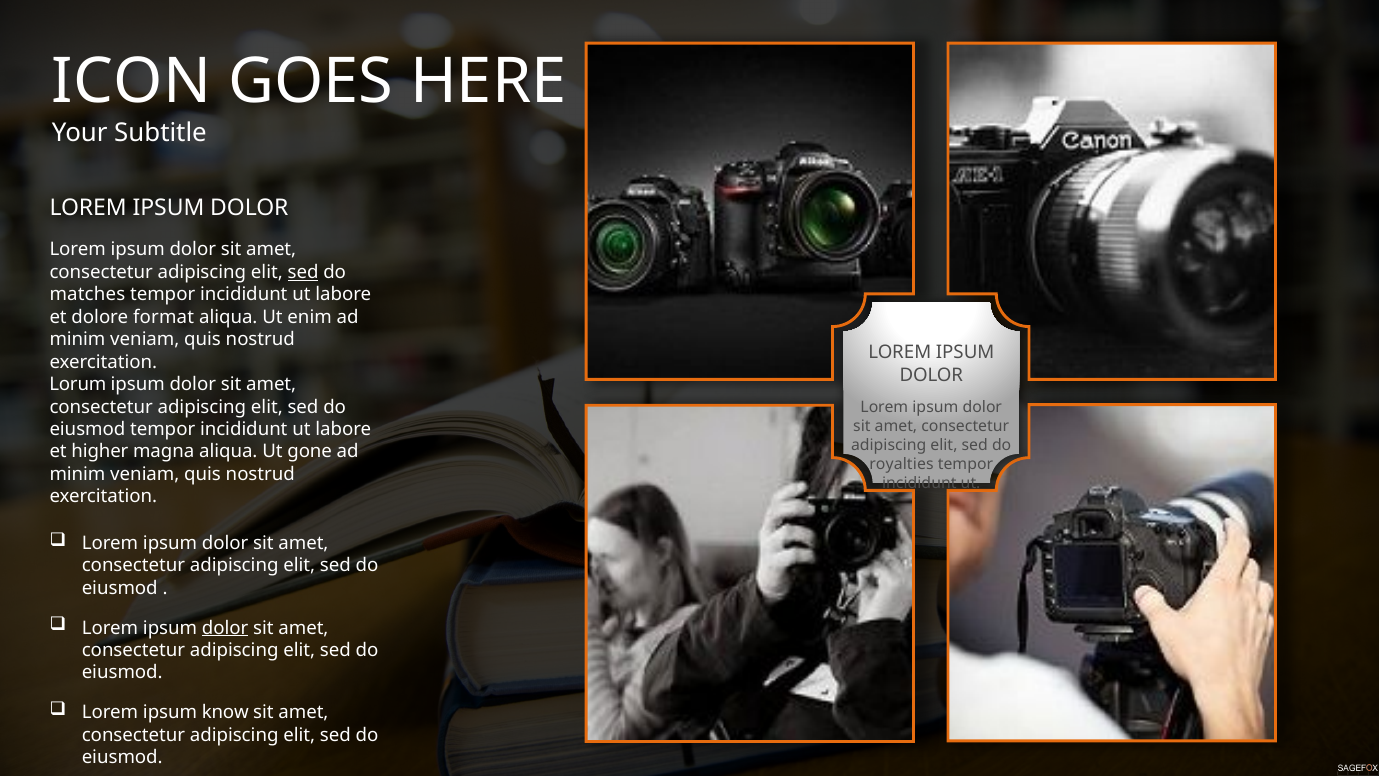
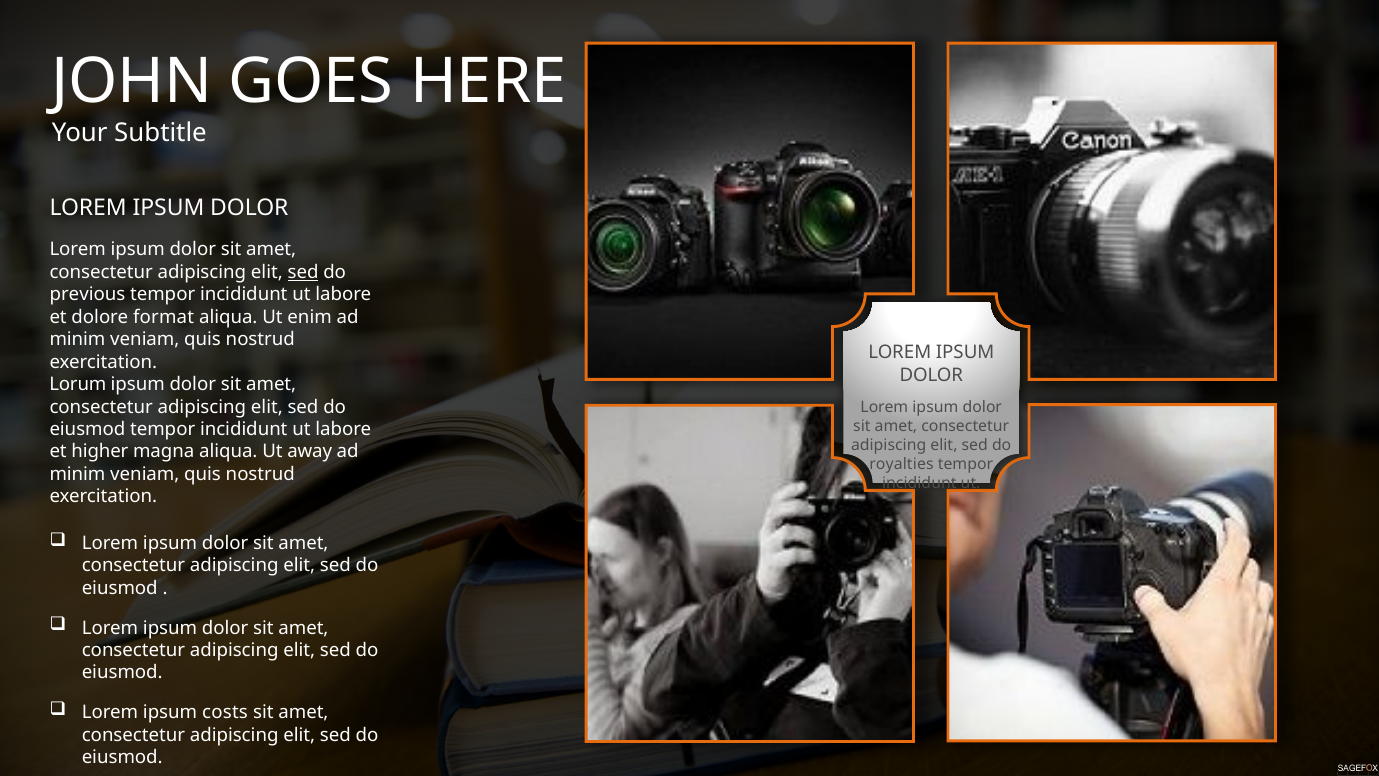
ICON: ICON -> JOHN
matches: matches -> previous
gone: gone -> away
dolor at (225, 628) underline: present -> none
know: know -> costs
